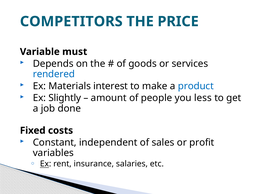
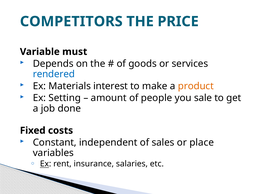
product colour: blue -> orange
Slightly: Slightly -> Setting
less: less -> sale
profit: profit -> place
